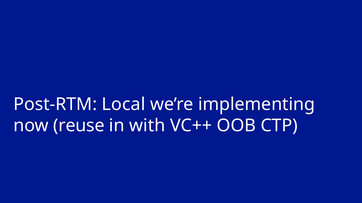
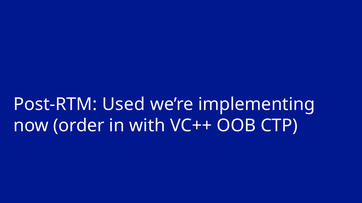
Local: Local -> Used
reuse: reuse -> order
